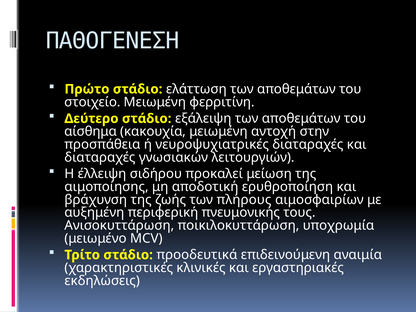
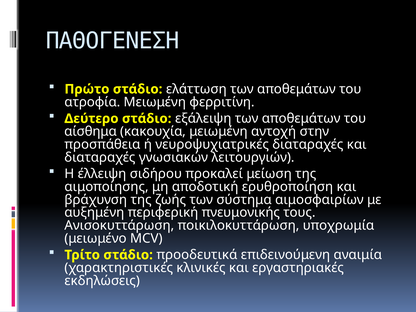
στοιχείο: στοιχείο -> ατροφία
πλήρους: πλήρους -> σύστημα
